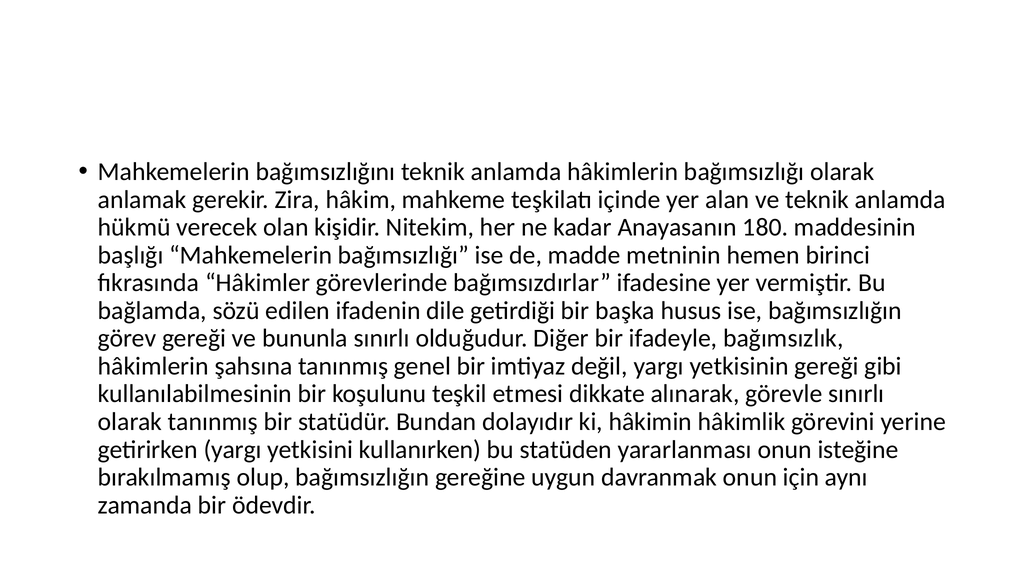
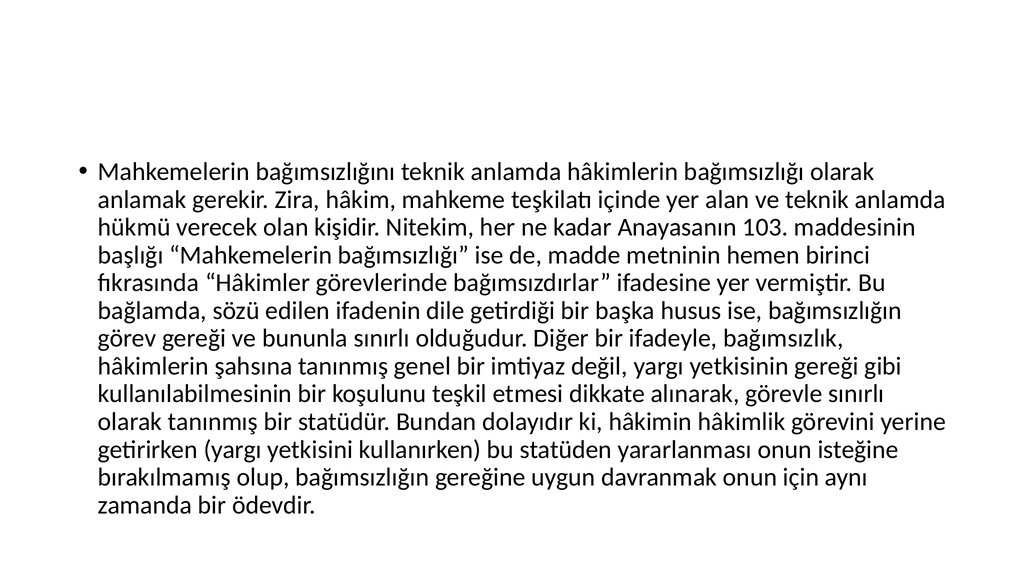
180: 180 -> 103
